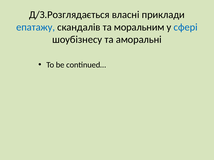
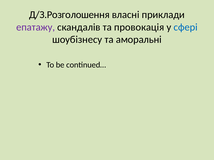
Д/З.Розглядається: Д/З.Розглядається -> Д/З.Розголошення
епатажу colour: blue -> purple
моральним: моральним -> провокація
